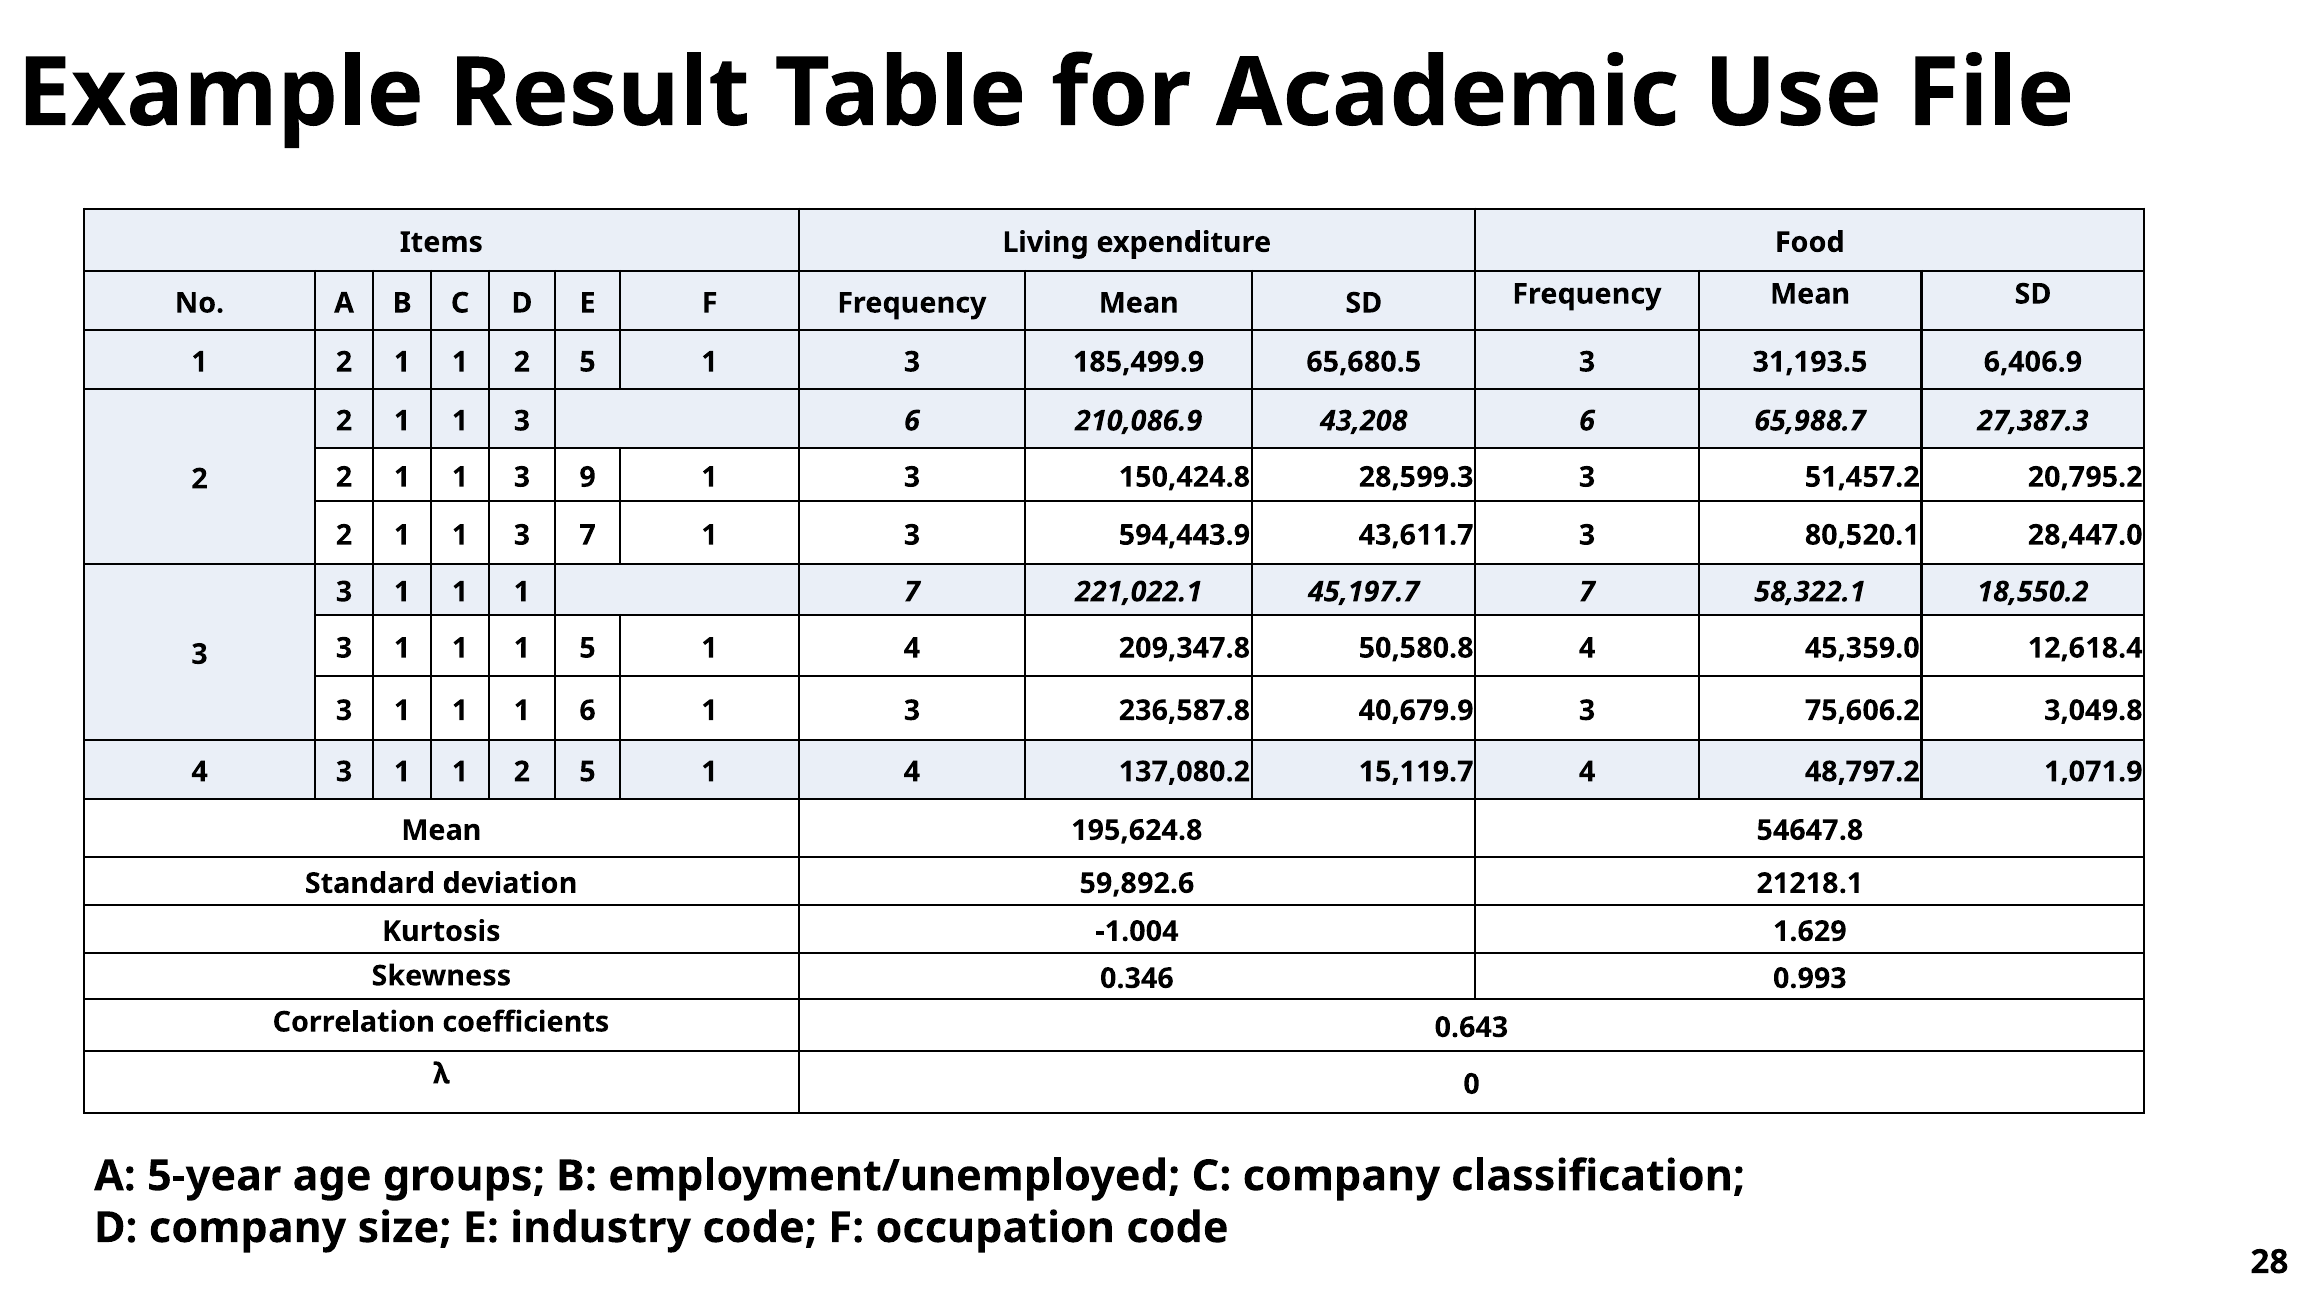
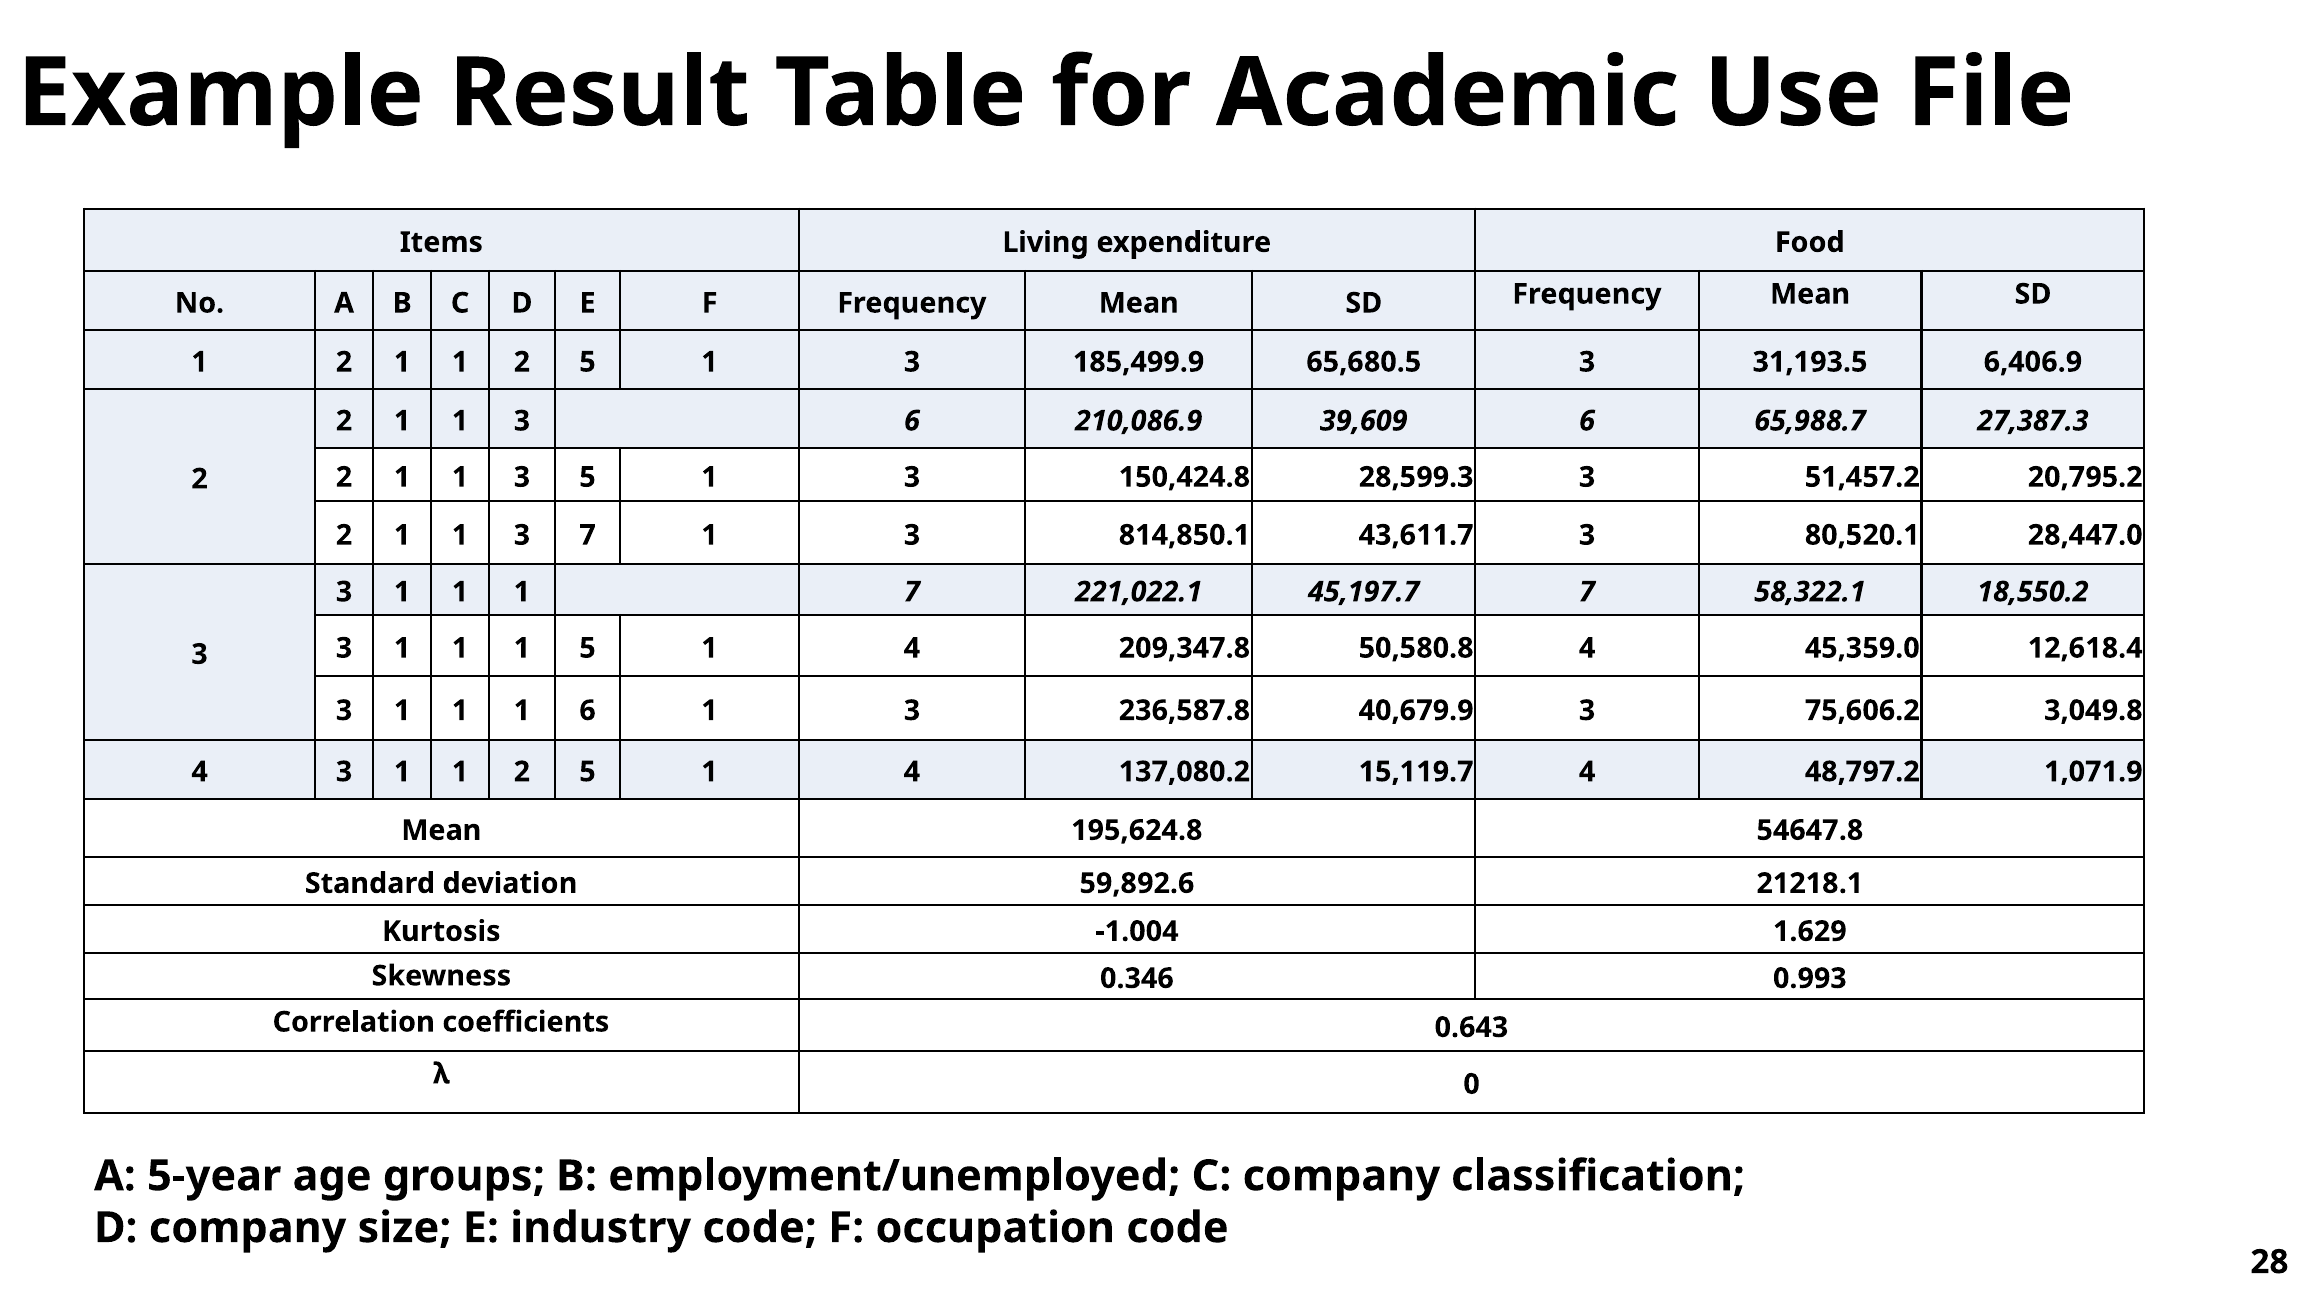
43,208: 43,208 -> 39,609
3 9: 9 -> 5
594,443.9: 594,443.9 -> 814,850.1
